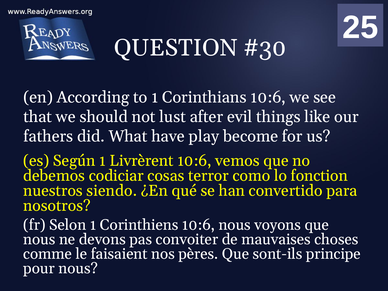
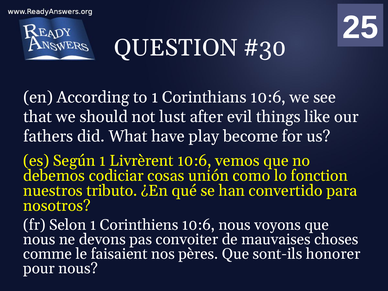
terror: terror -> unión
siendo: siendo -> tributo
principe: principe -> honorer
